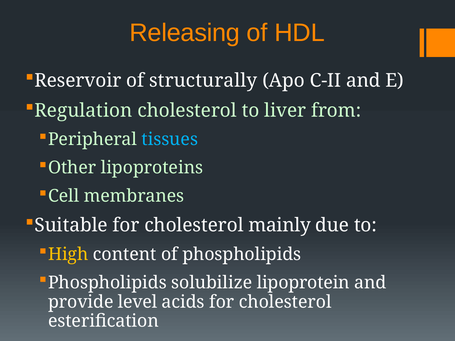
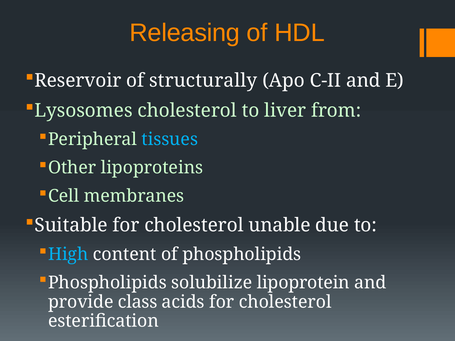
Regulation: Regulation -> Lysosomes
mainly: mainly -> unable
High colour: yellow -> light blue
level: level -> class
